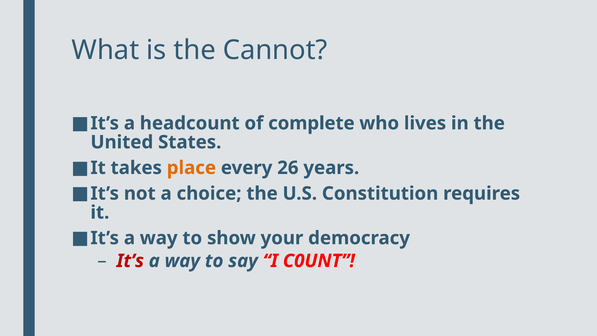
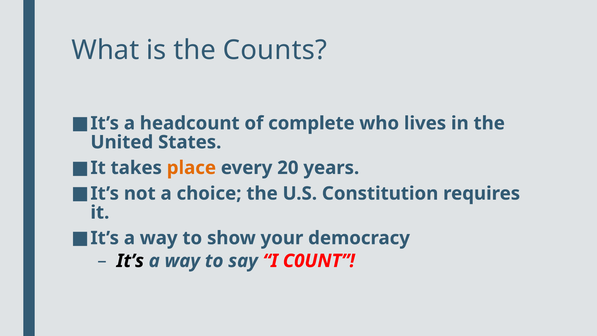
Cannot: Cannot -> Counts
26: 26 -> 20
It’s at (130, 261) colour: red -> black
